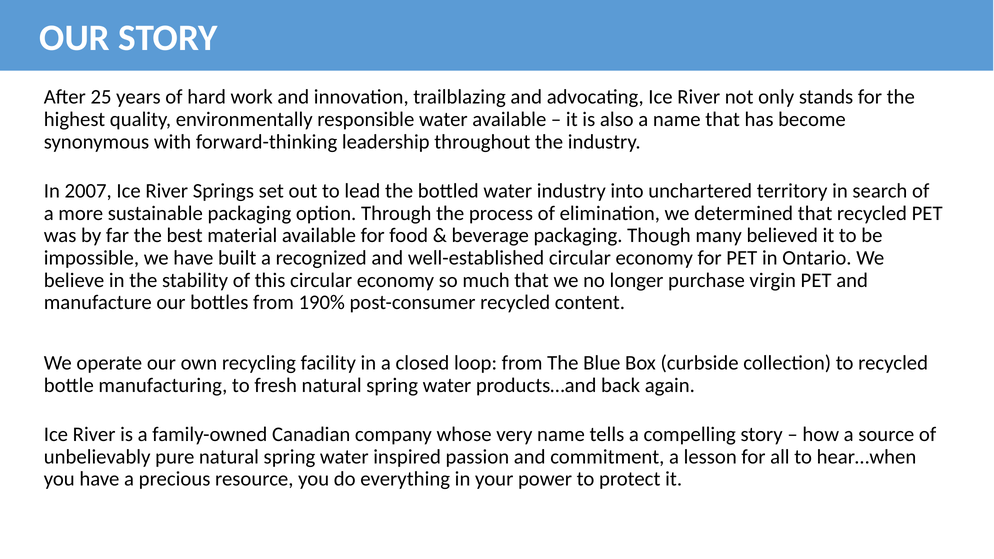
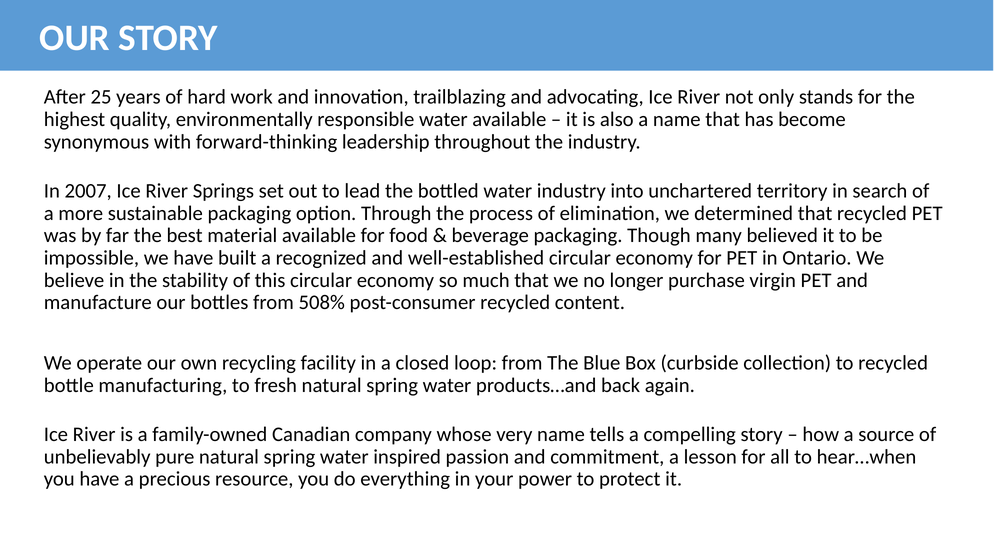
190%: 190% -> 508%
